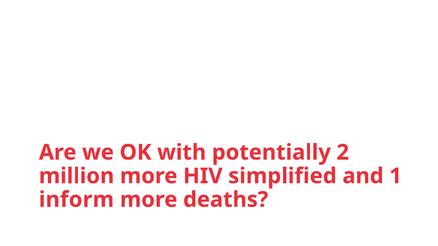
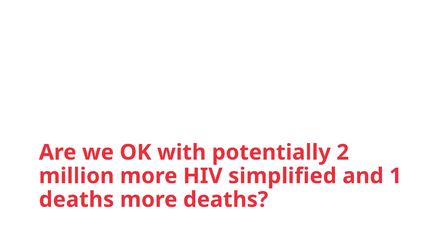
inform at (76, 200): inform -> deaths
